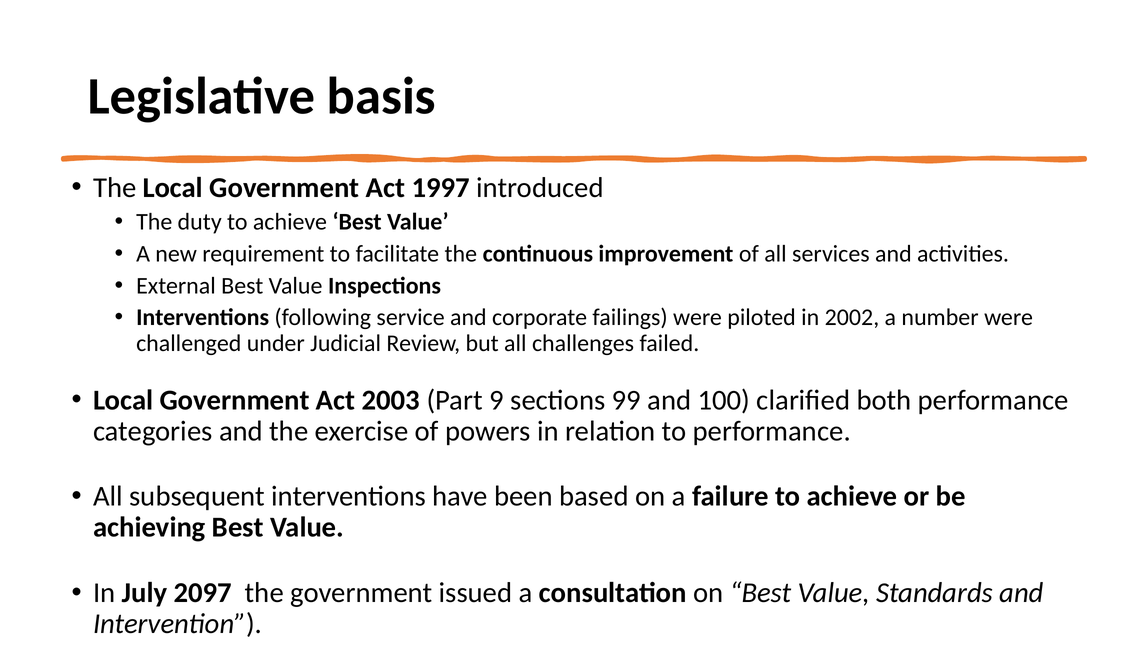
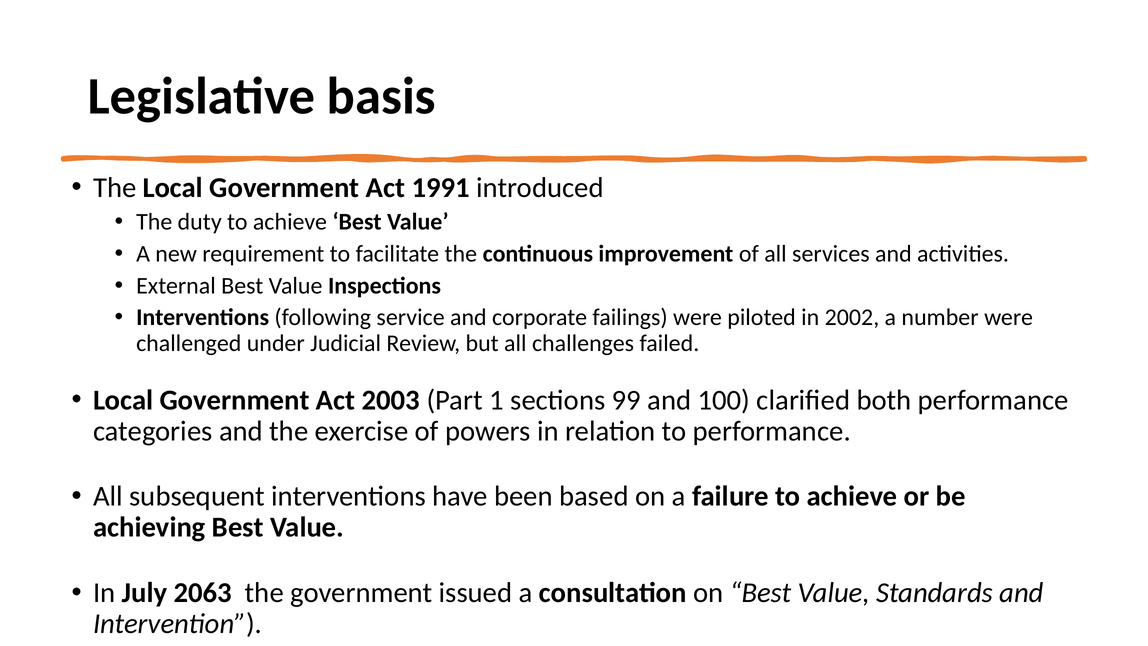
1997: 1997 -> 1991
9: 9 -> 1
2097: 2097 -> 2063
